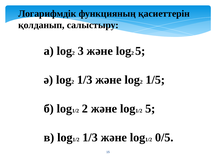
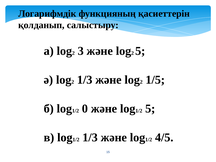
2 at (85, 109): 2 -> 0
0/5: 0/5 -> 4/5
